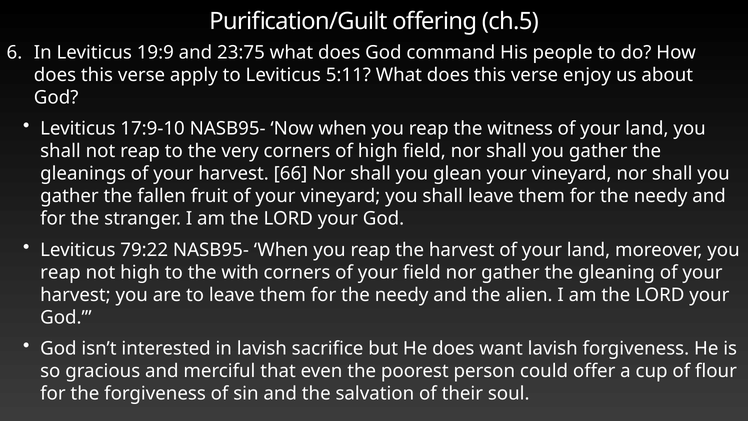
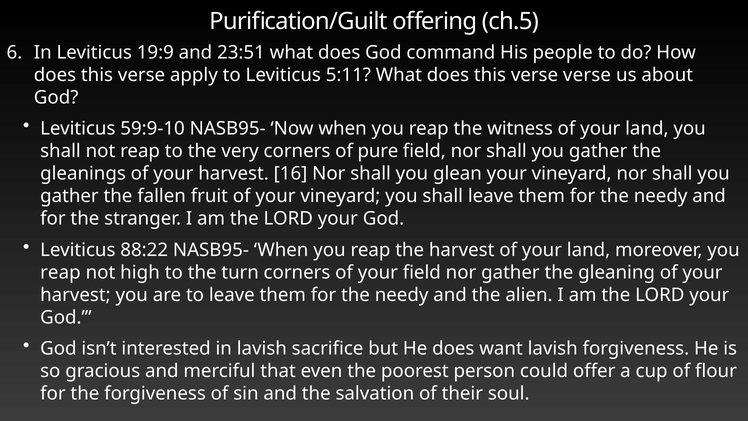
23:75: 23:75 -> 23:51
verse enjoy: enjoy -> verse
17:9-10: 17:9-10 -> 59:9-10
of high: high -> pure
66: 66 -> 16
79:22: 79:22 -> 88:22
with: with -> turn
